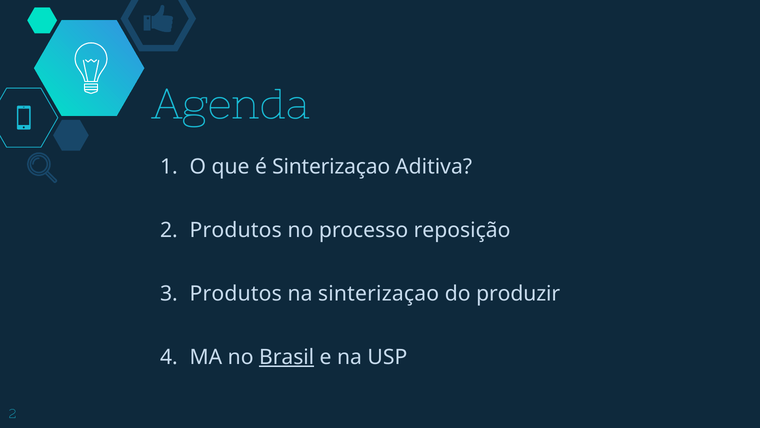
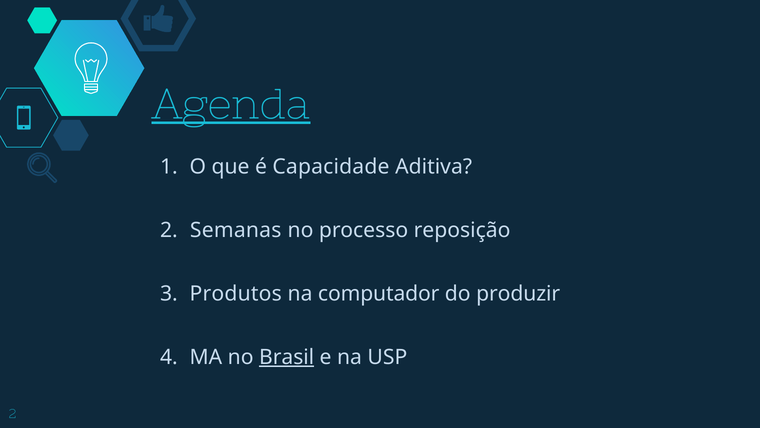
Agenda underline: none -> present
é Sinterizaçao: Sinterizaçao -> Capacidade
Produtos at (236, 230): Produtos -> Semanas
na sinterizaçao: sinterizaçao -> computador
